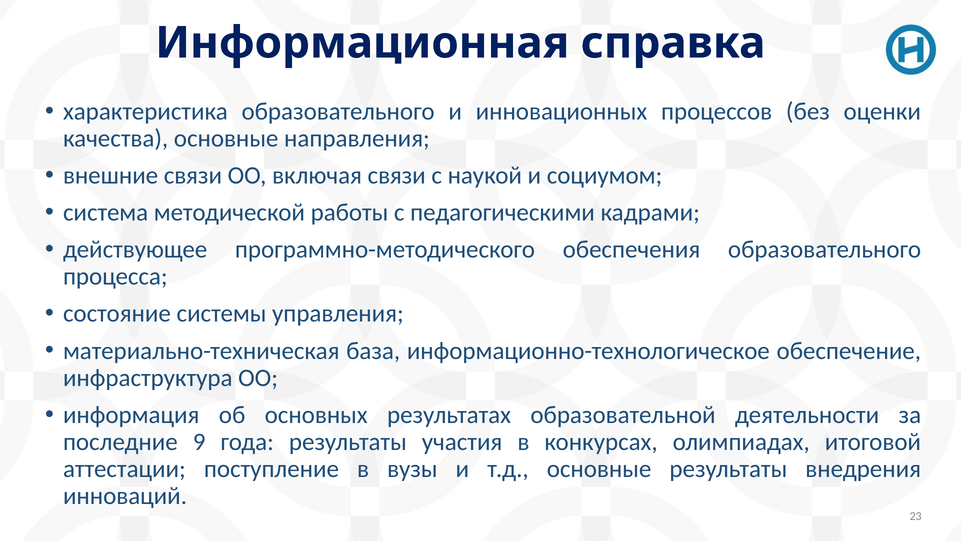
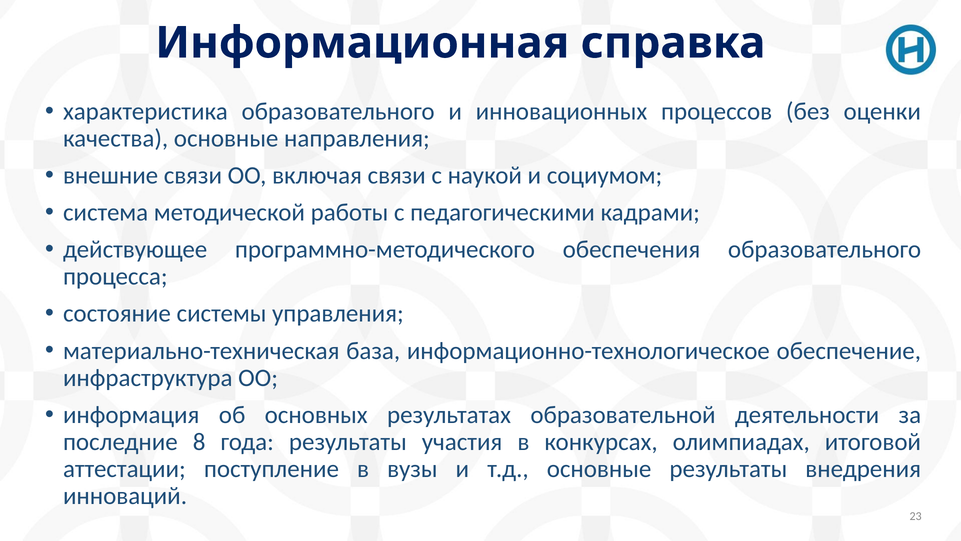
9: 9 -> 8
